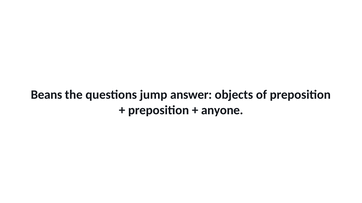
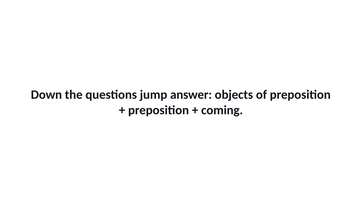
Beans: Beans -> Down
anyone: anyone -> coming
